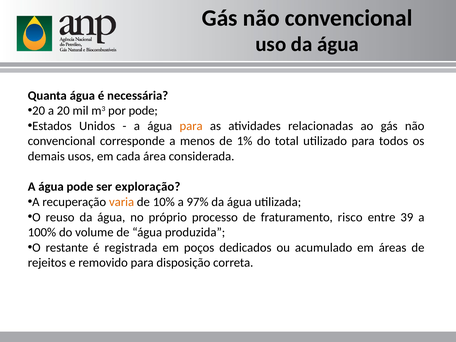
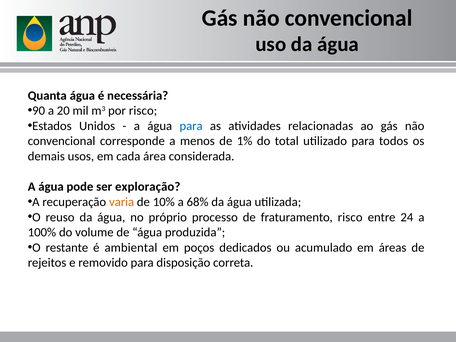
20 at (39, 111): 20 -> 90
por pode: pode -> risco
para at (191, 126) colour: orange -> blue
97%: 97% -> 68%
39: 39 -> 24
registrada: registrada -> ambiental
